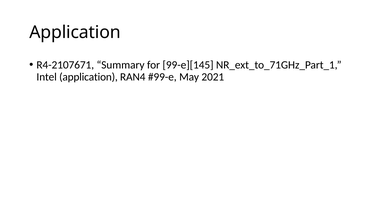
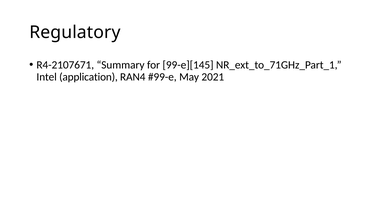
Application at (75, 32): Application -> Regulatory
